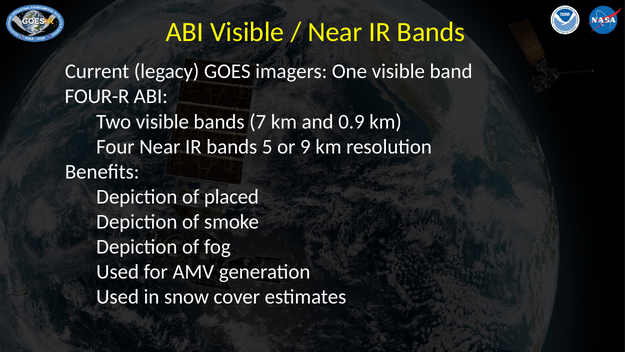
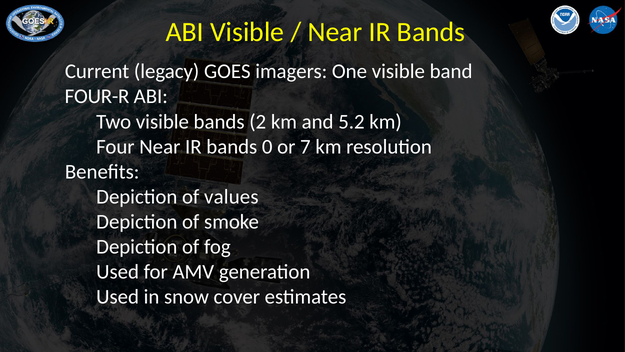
7: 7 -> 2
0.9: 0.9 -> 5.2
5: 5 -> 0
9: 9 -> 7
placed: placed -> values
